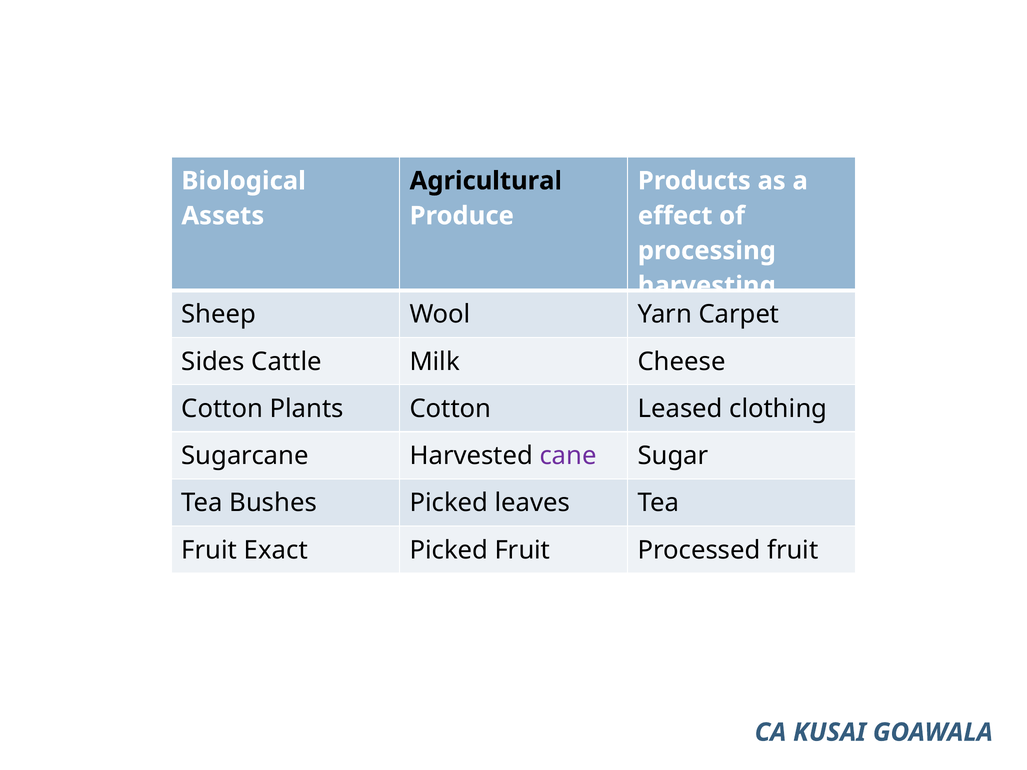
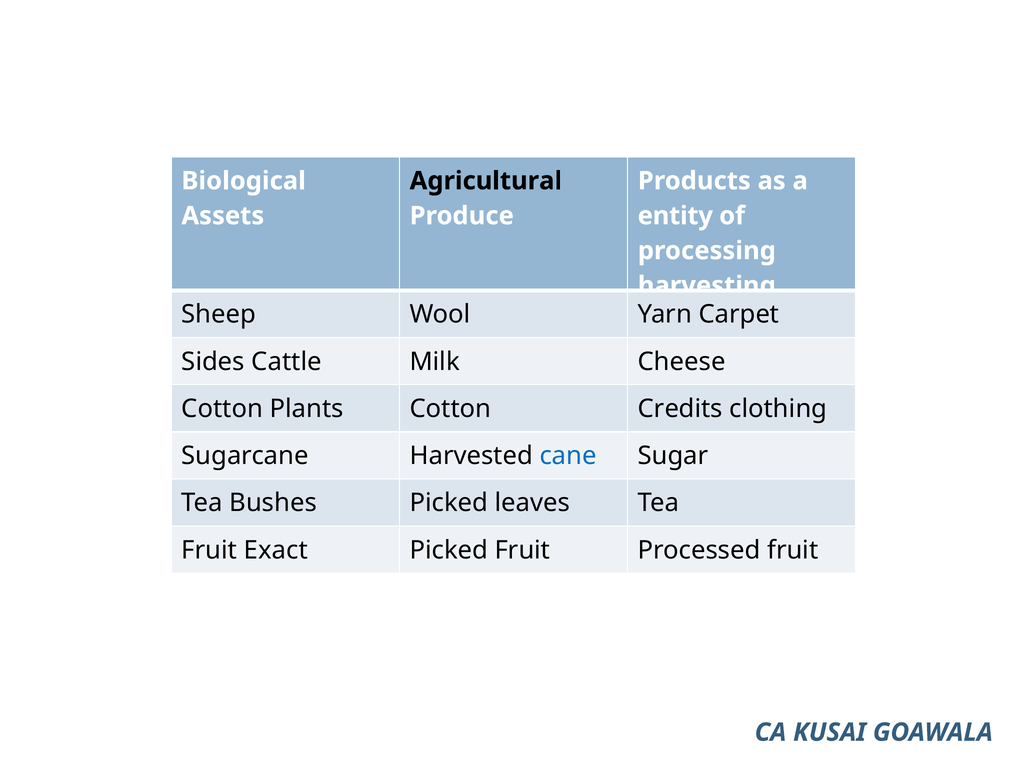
effect: effect -> entity
Leased: Leased -> Credits
cane colour: purple -> blue
